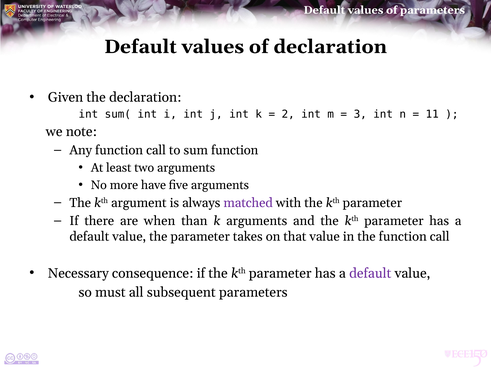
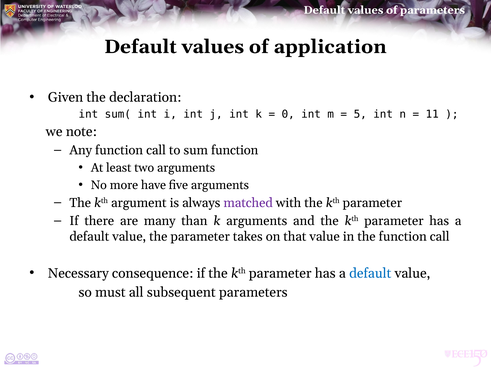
of declaration: declaration -> application
2: 2 -> 0
3 at (360, 114): 3 -> 5
when: when -> many
default at (370, 273) colour: purple -> blue
